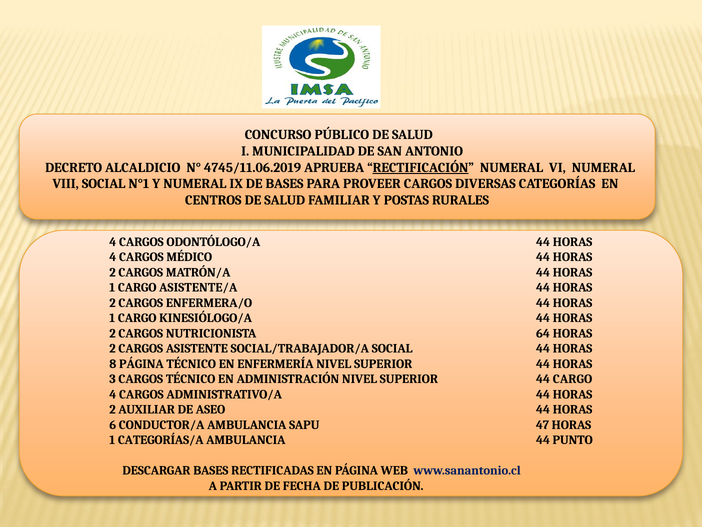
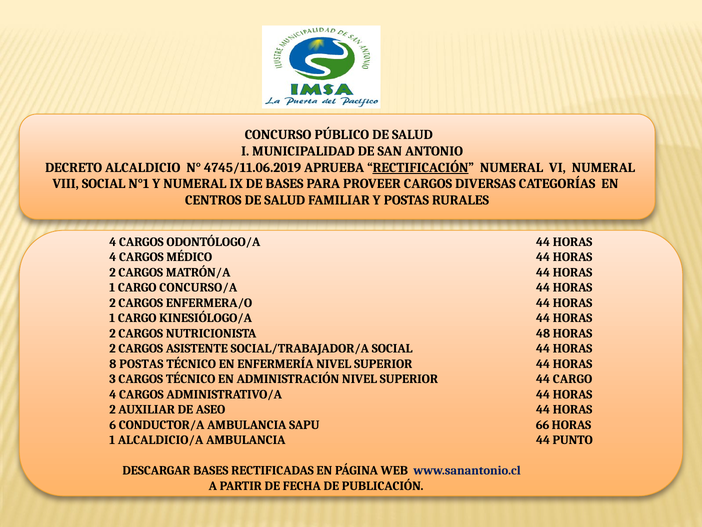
ASISTENTE/A: ASISTENTE/A -> CONCURSO/A
64: 64 -> 48
8 PÁGINA: PÁGINA -> POSTAS
47: 47 -> 66
CATEGORÍAS/A: CATEGORÍAS/A -> ALCALDICIO/A
